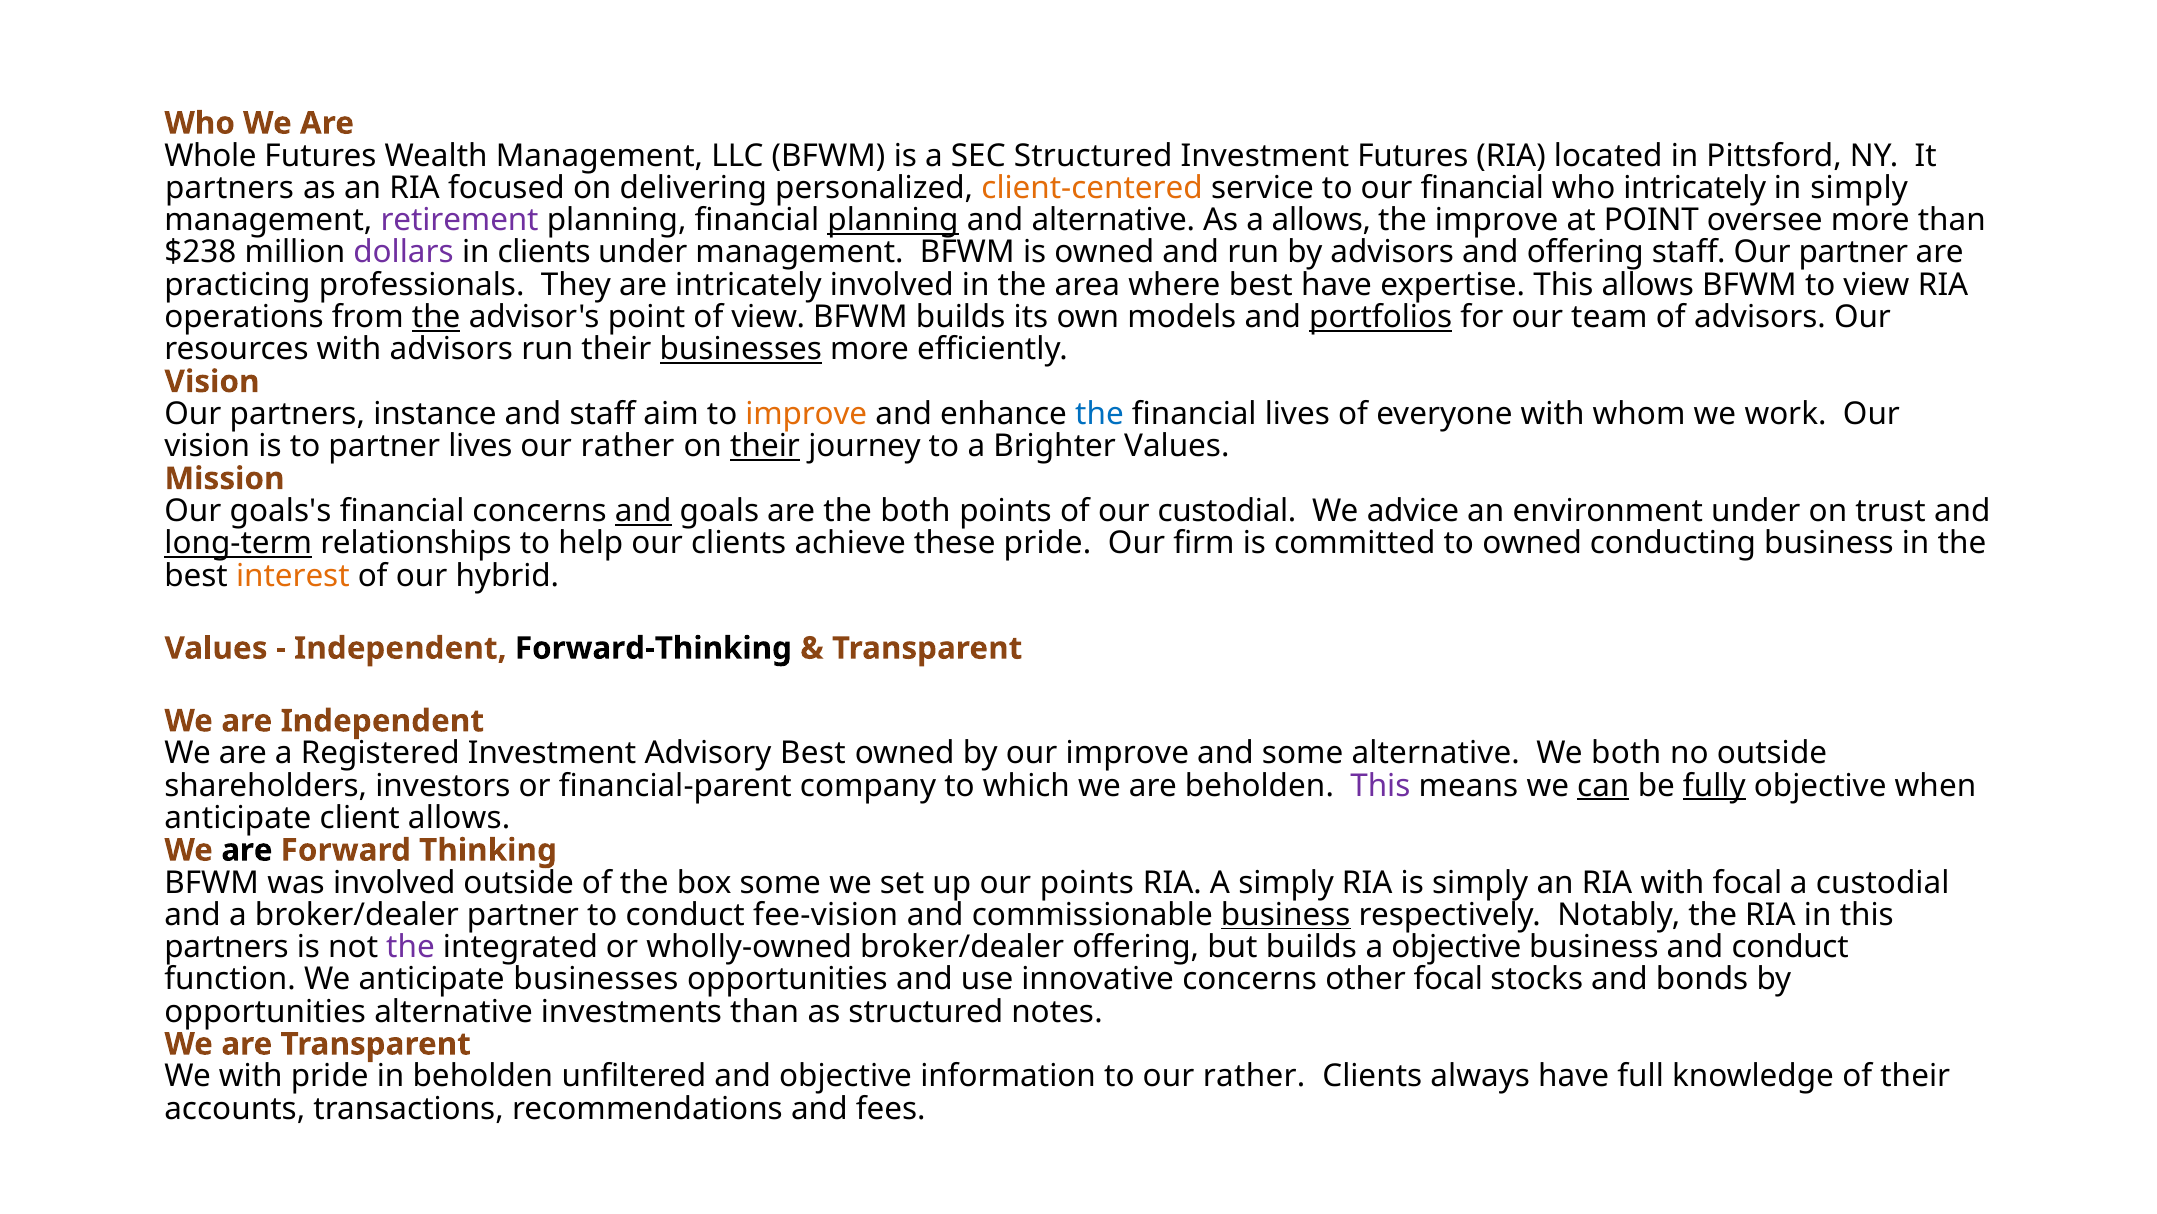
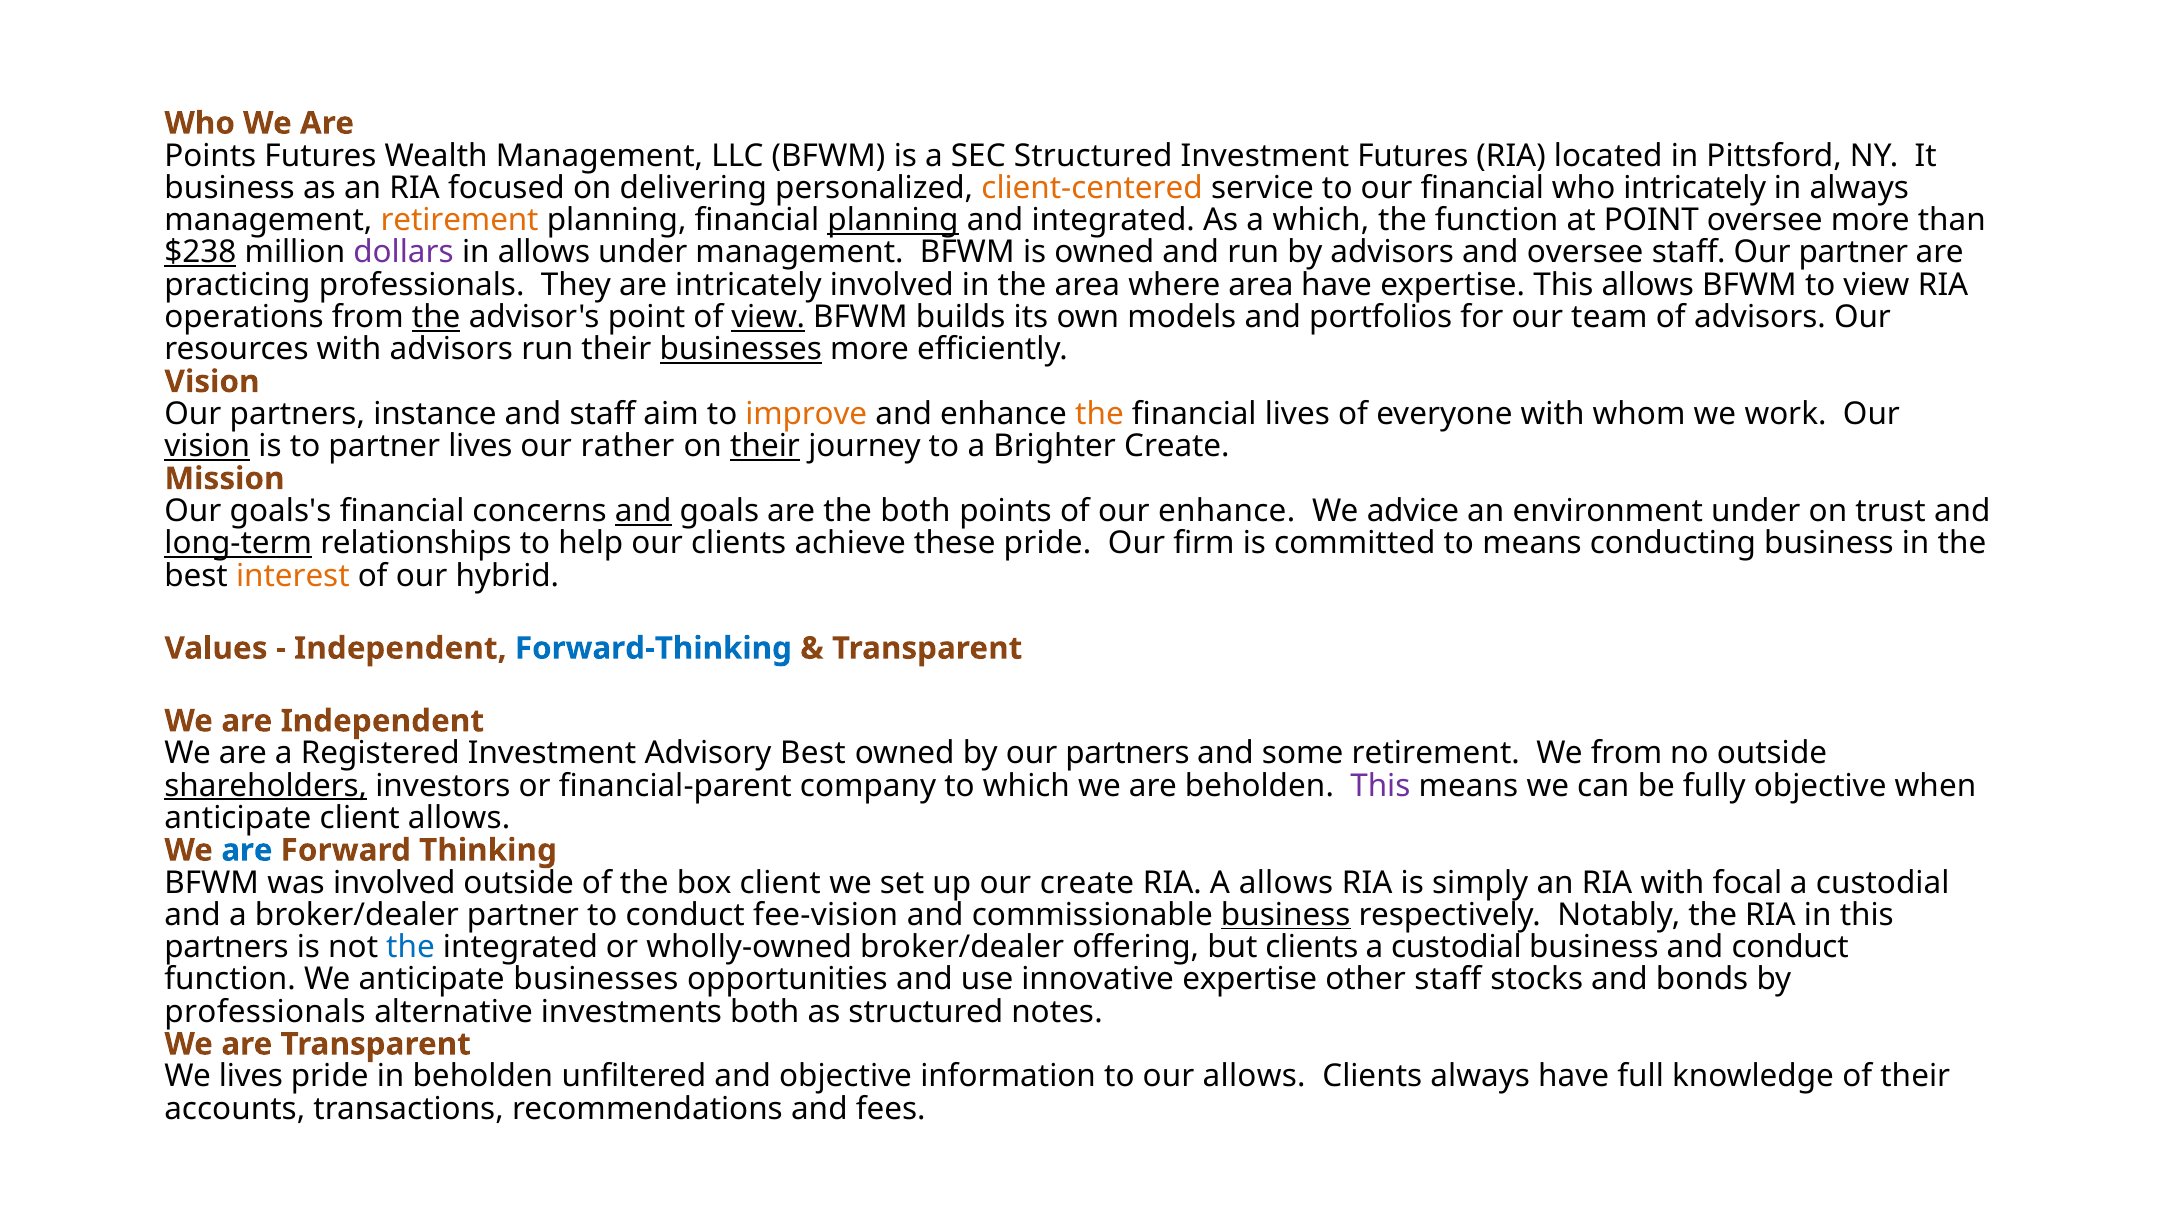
Whole at (210, 156): Whole -> Points
partners at (229, 188): partners -> business
in simply: simply -> always
retirement at (460, 220) colour: purple -> orange
and alternative: alternative -> integrated
a allows: allows -> which
the improve: improve -> function
$238 underline: none -> present
in clients: clients -> allows
and offering: offering -> oversee
where best: best -> area
view at (768, 317) underline: none -> present
portfolios underline: present -> none
the at (1099, 414) colour: blue -> orange
vision at (207, 446) underline: none -> present
Brighter Values: Values -> Create
our custodial: custodial -> enhance
to owned: owned -> means
Forward-Thinking colour: black -> blue
by our improve: improve -> partners
some alternative: alternative -> retirement
We both: both -> from
shareholders underline: none -> present
can underline: present -> none
fully underline: present -> none
are at (247, 850) colour: black -> blue
box some: some -> client
our points: points -> create
A simply: simply -> allows
the at (411, 947) colour: purple -> blue
but builds: builds -> clients
objective at (1456, 947): objective -> custodial
innovative concerns: concerns -> expertise
other focal: focal -> staff
opportunities at (265, 1011): opportunities -> professionals
investments than: than -> both
We with: with -> lives
to our rather: rather -> allows
